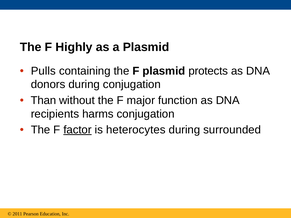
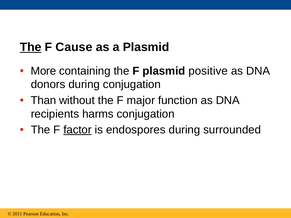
The at (31, 47) underline: none -> present
Highly: Highly -> Cause
Pulls: Pulls -> More
protects: protects -> positive
heterocytes: heterocytes -> endospores
